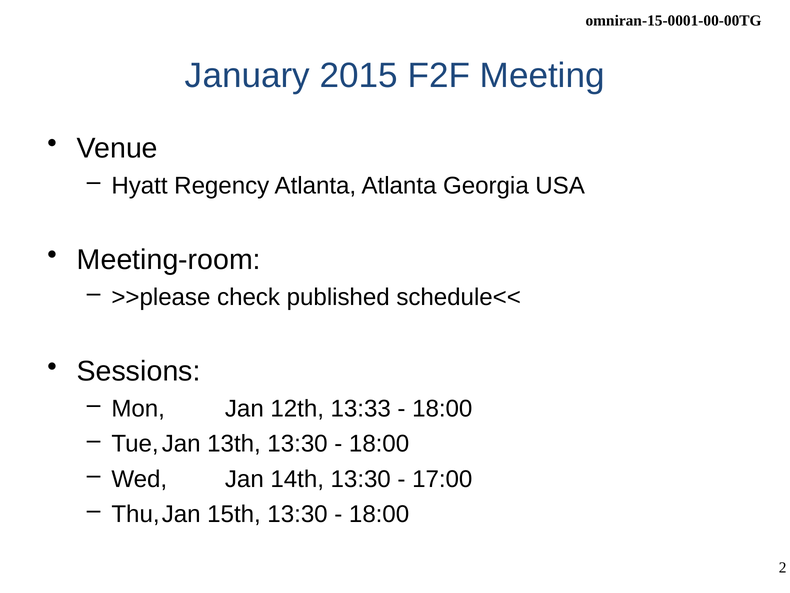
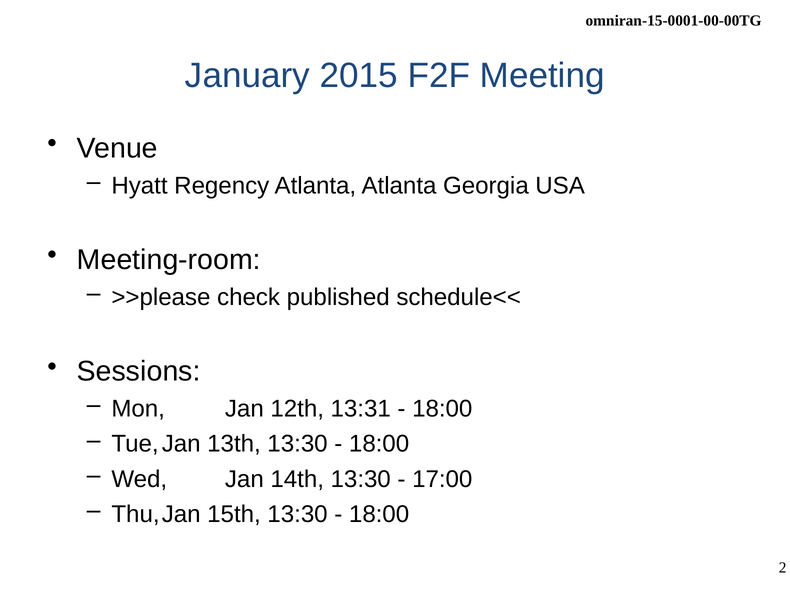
13:33: 13:33 -> 13:31
